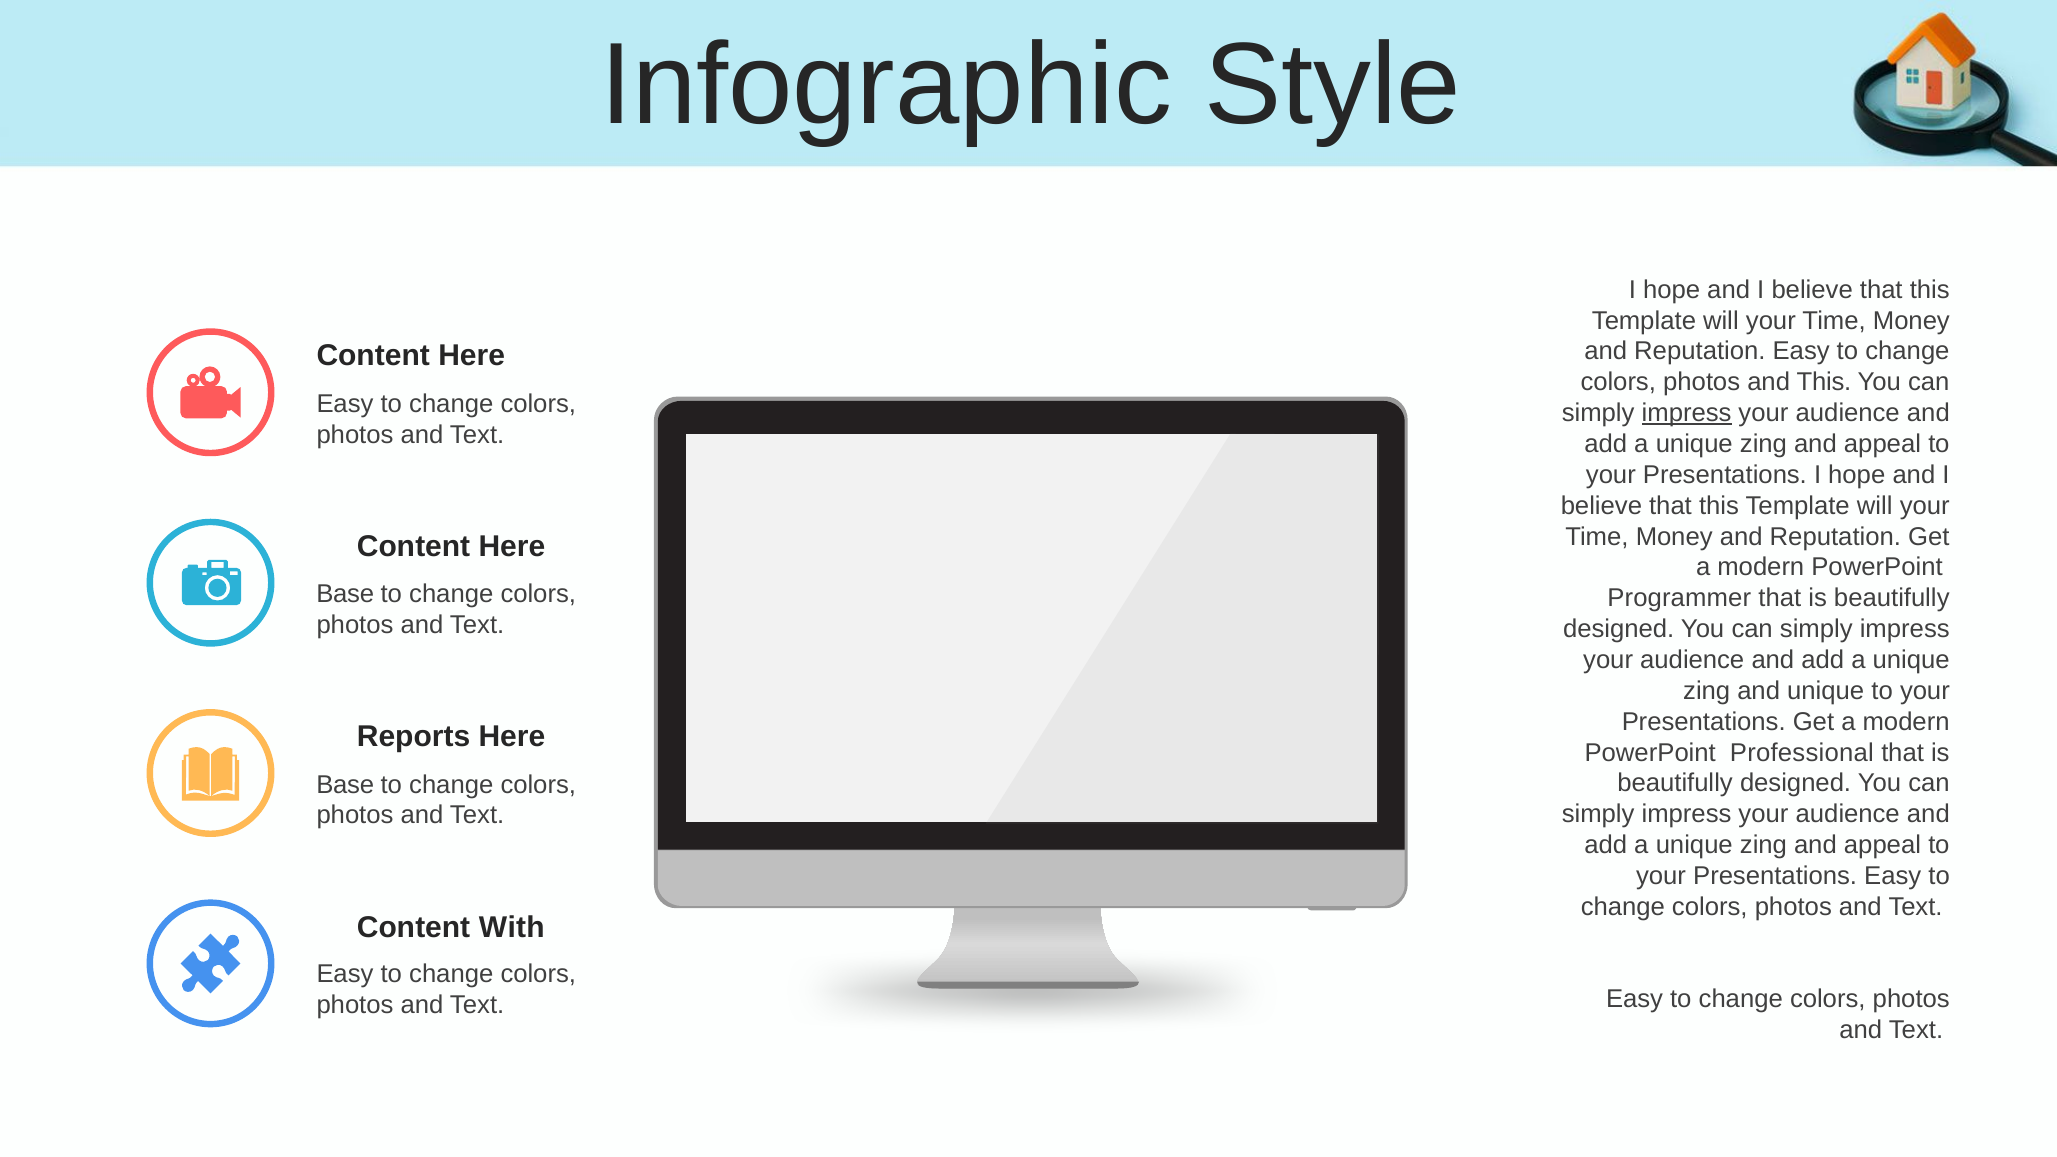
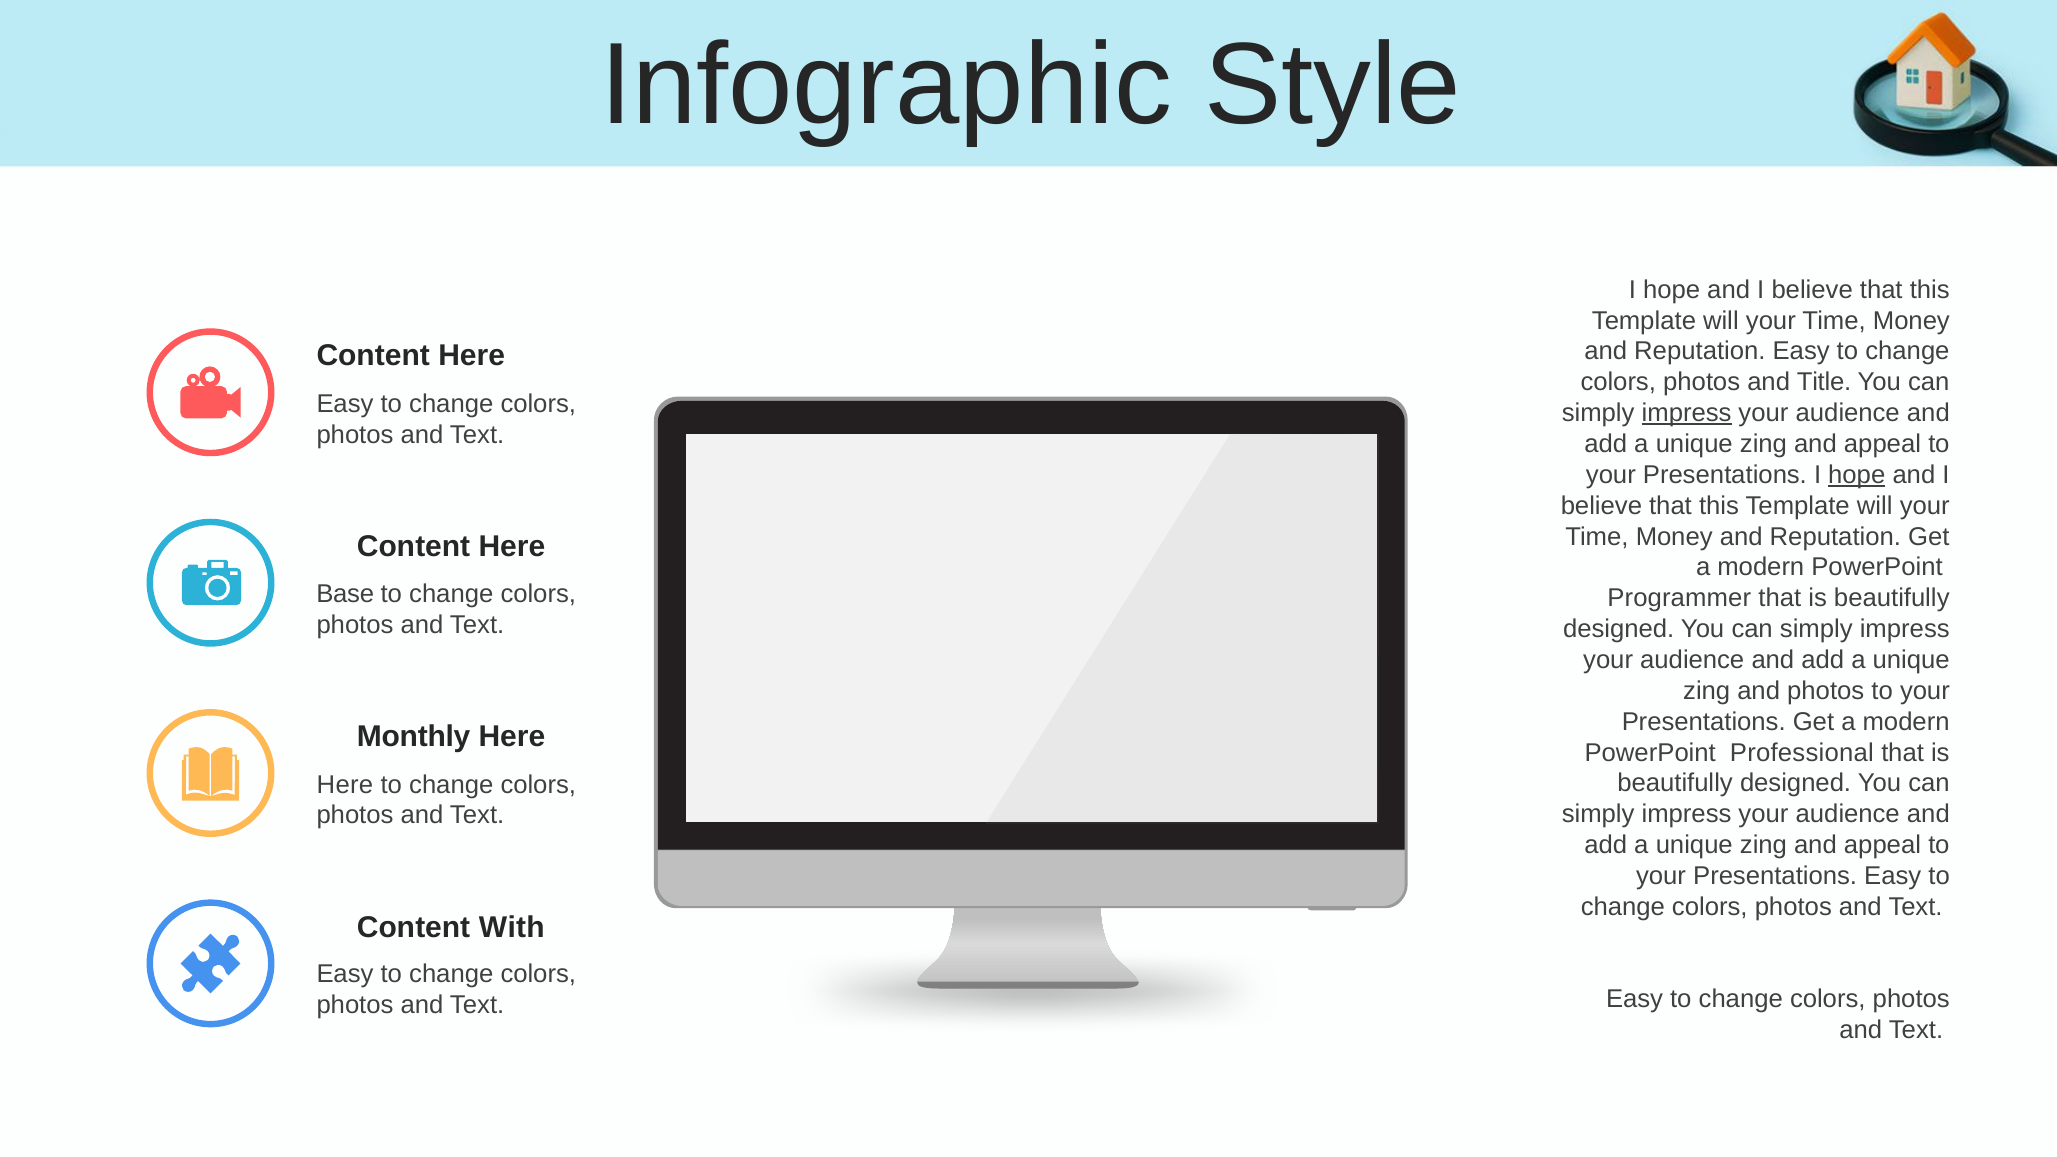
and This: This -> Title
hope at (1857, 475) underline: none -> present
and unique: unique -> photos
Reports: Reports -> Monthly
Base at (345, 785): Base -> Here
